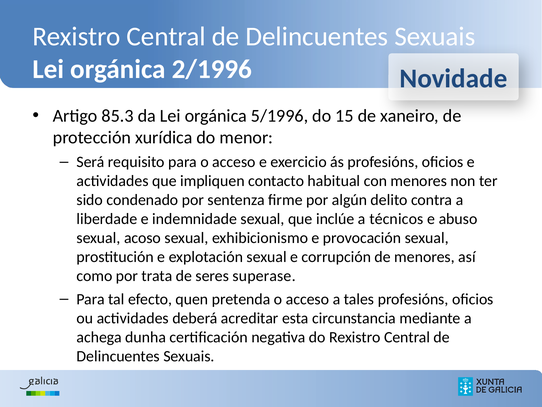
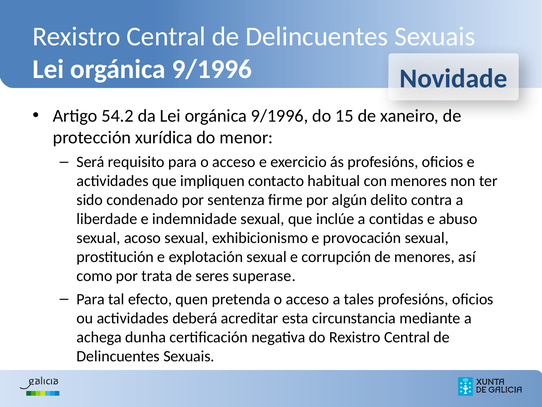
2/1996 at (212, 69): 2/1996 -> 9/1996
85.3: 85.3 -> 54.2
da Lei orgánica 5/1996: 5/1996 -> 9/1996
técnicos: técnicos -> contidas
